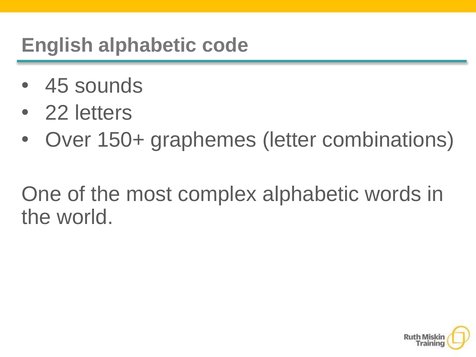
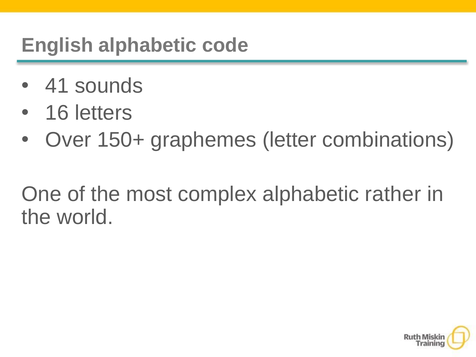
45: 45 -> 41
22: 22 -> 16
words: words -> rather
